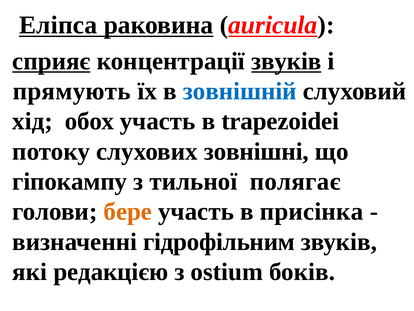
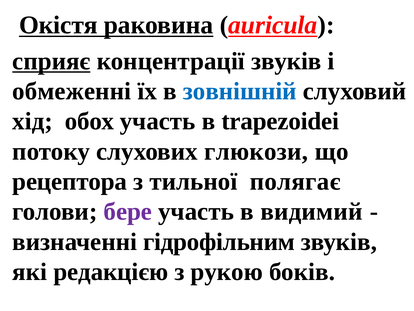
Еліпса: Еліпса -> Окістя
звуків at (286, 61) underline: present -> none
прямують: прямують -> обмеженні
зовнішні: зовнішні -> глюкози
гіпокампу: гіпокампу -> рецептора
бере colour: orange -> purple
присінка: присінка -> видимий
ostium: ostium -> рукою
